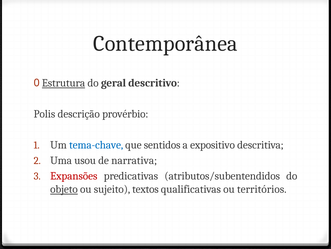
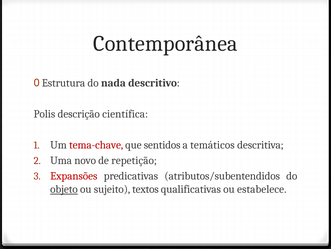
Estrutura underline: present -> none
geral: geral -> nada
provérbio: provérbio -> científica
tema-chave colour: blue -> red
expositivo: expositivo -> temáticos
usou: usou -> novo
narrativa: narrativa -> repetição
territórios: territórios -> estabelece
